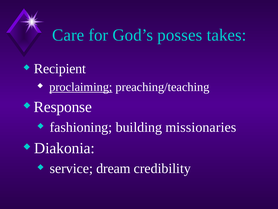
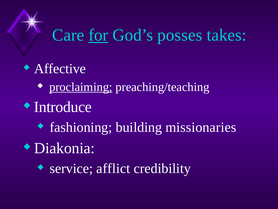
for underline: none -> present
Recipient: Recipient -> Affective
Response: Response -> Introduce
dream: dream -> afflict
